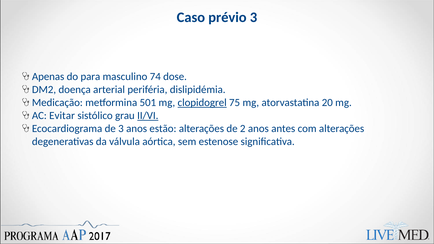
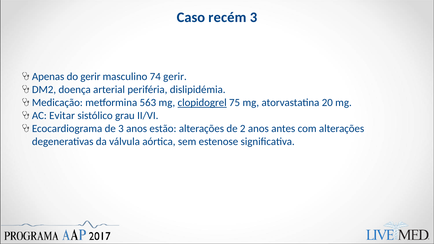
prévio: prévio -> recém
do para: para -> gerir
74 dose: dose -> gerir
501: 501 -> 563
II/VI underline: present -> none
